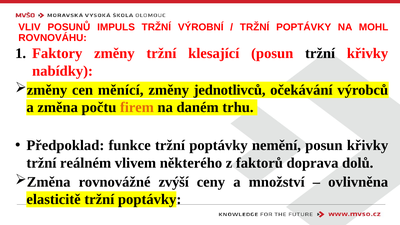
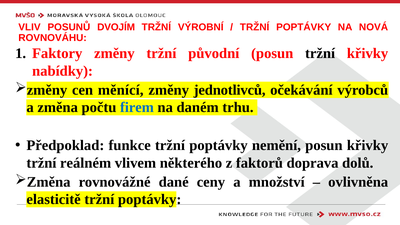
IMPULS: IMPULS -> DVOJÍM
MOHL: MOHL -> NOVÁ
klesající: klesající -> původní
firem colour: orange -> blue
zvýší: zvýší -> dané
